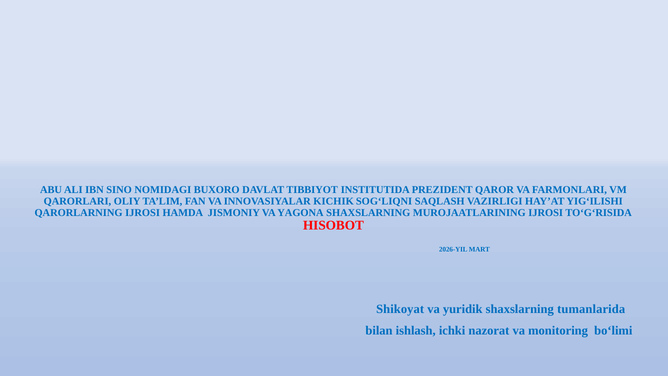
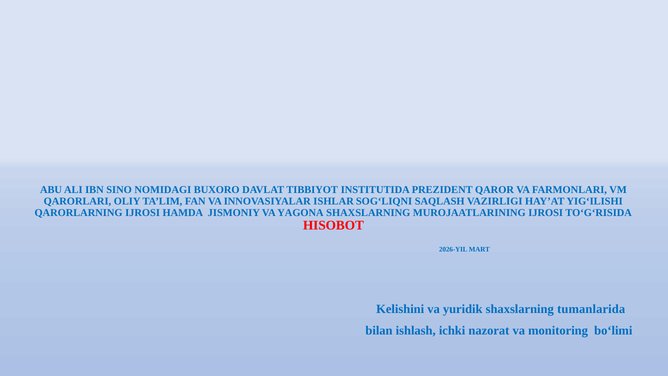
KICHIK: KICHIK -> ISHLAR
Shikoyat: Shikoyat -> Kelishini
